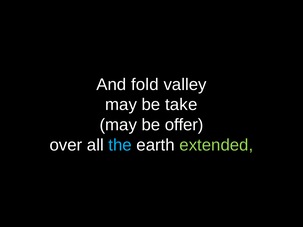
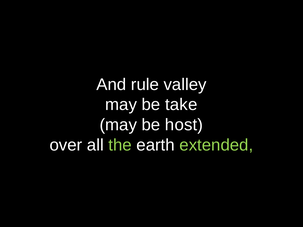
fold: fold -> rule
offer: offer -> host
the colour: light blue -> light green
